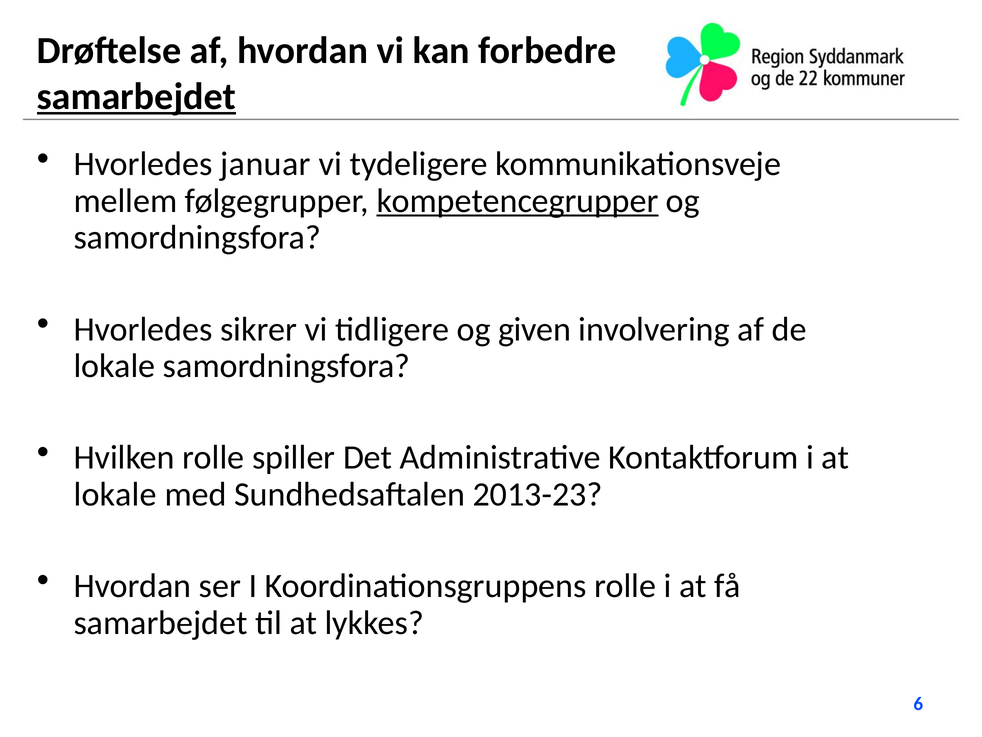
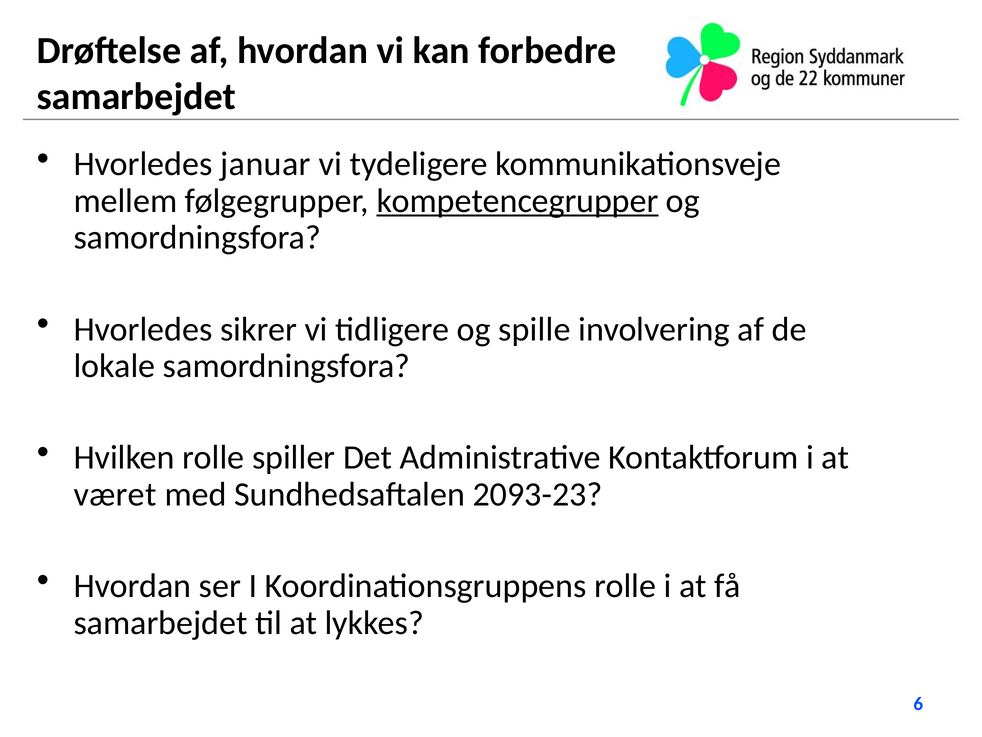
samarbejdet at (136, 97) underline: present -> none
given: given -> spille
lokale at (115, 494): lokale -> været
2013-23: 2013-23 -> 2093-23
